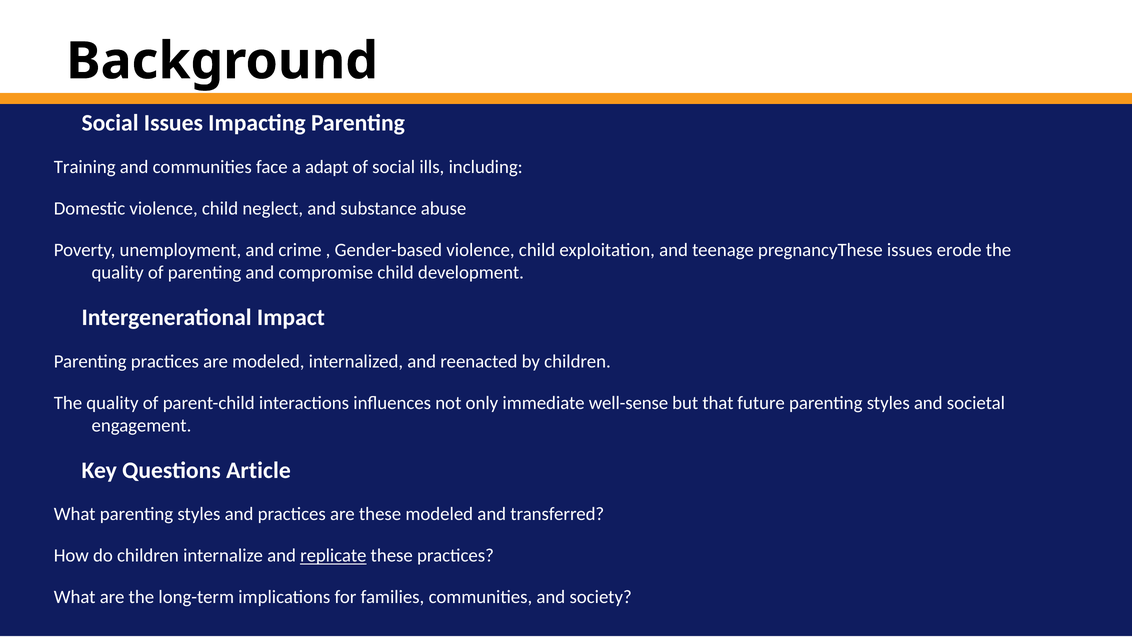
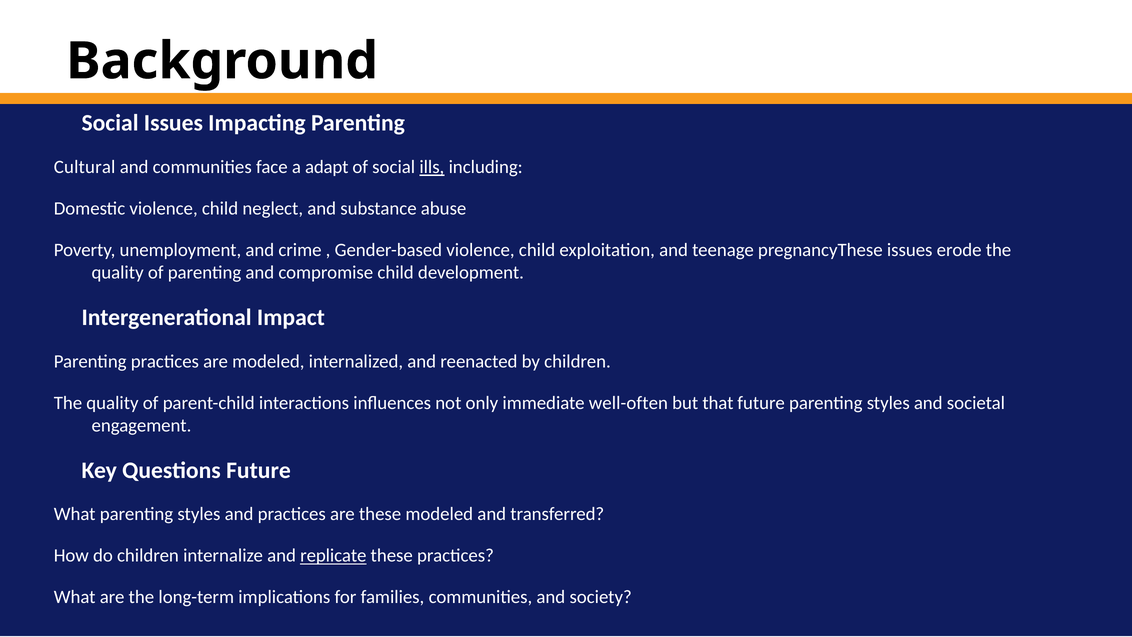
Training: Training -> Cultural
ills underline: none -> present
well-sense: well-sense -> well-often
Questions Article: Article -> Future
